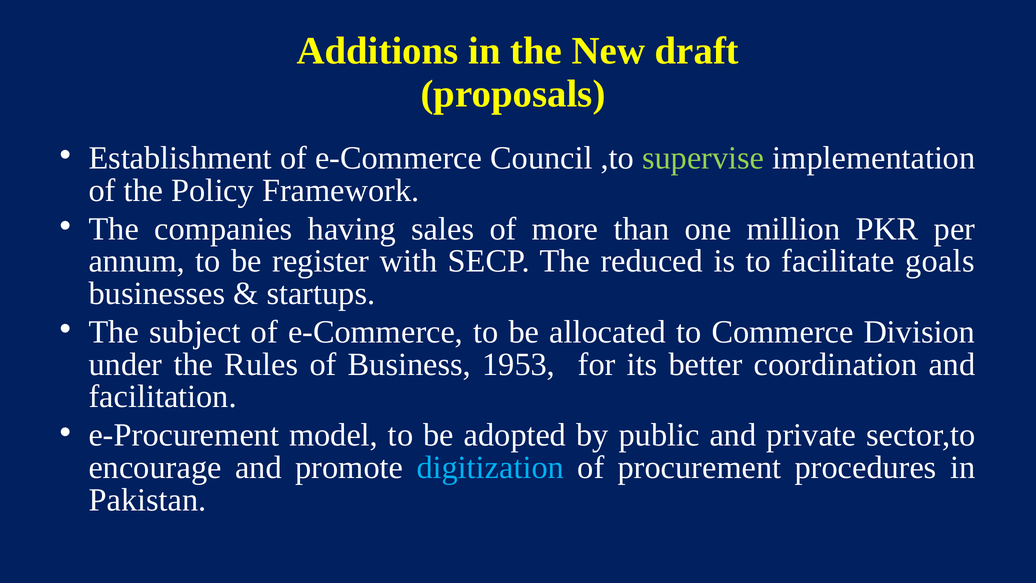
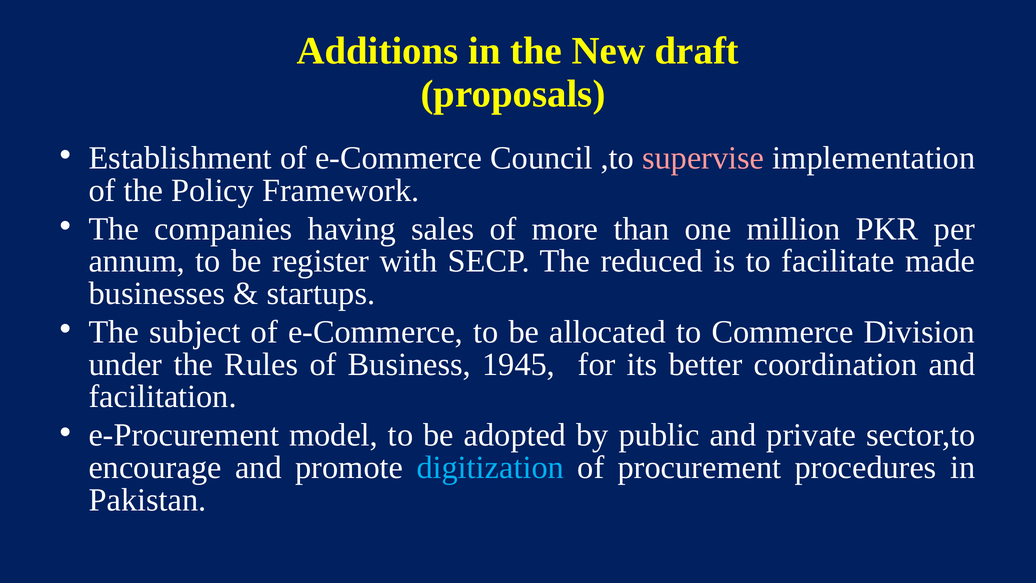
supervise colour: light green -> pink
goals: goals -> made
1953: 1953 -> 1945
